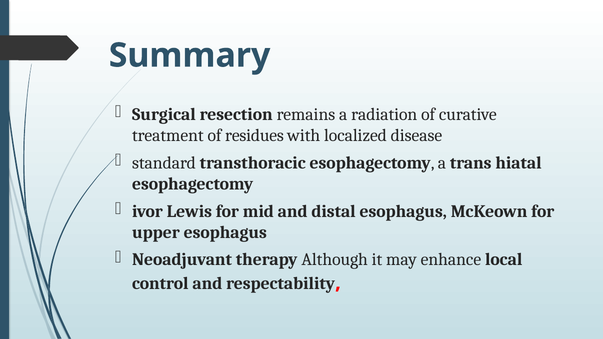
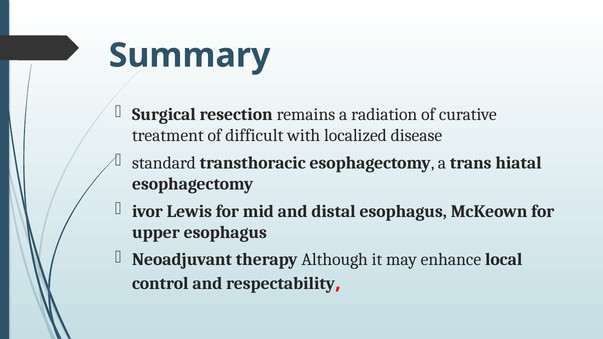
residues: residues -> difficult
